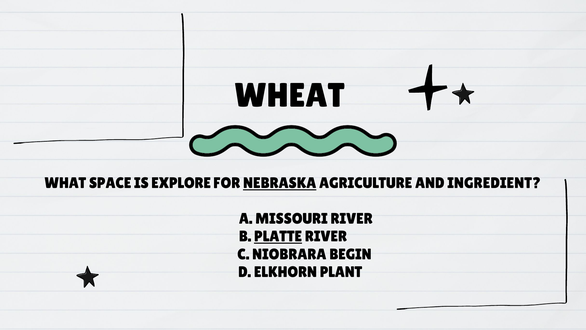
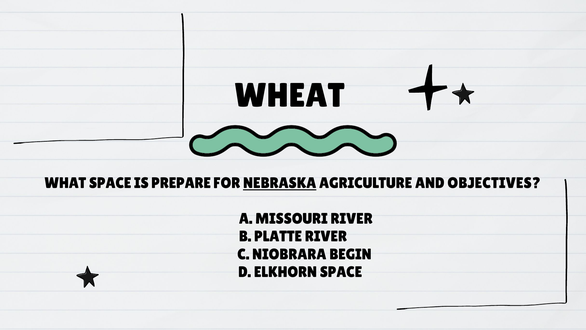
EXPLORE: EXPLORE -> PREPARE
INGREDIENT: INGREDIENT -> OBJECTIVES
PLATTE underline: present -> none
ELKHORN PLANT: PLANT -> SPACE
